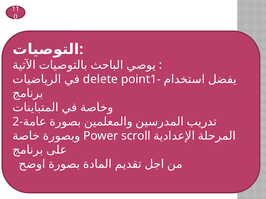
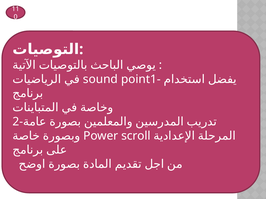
delete: delete -> sound
